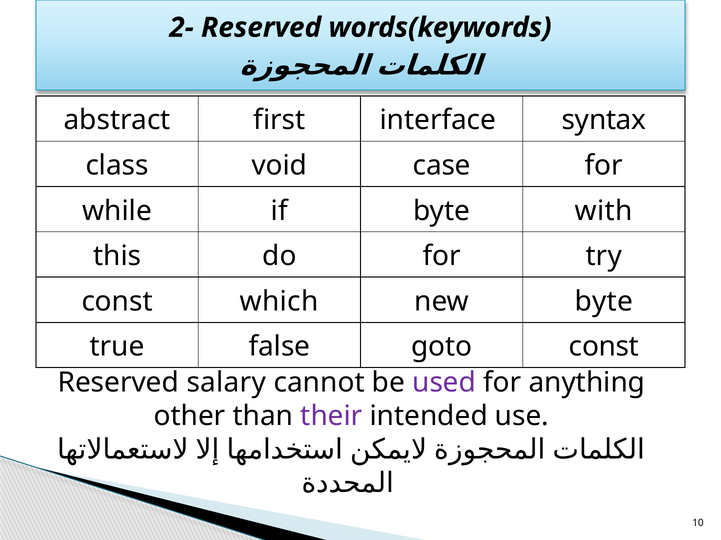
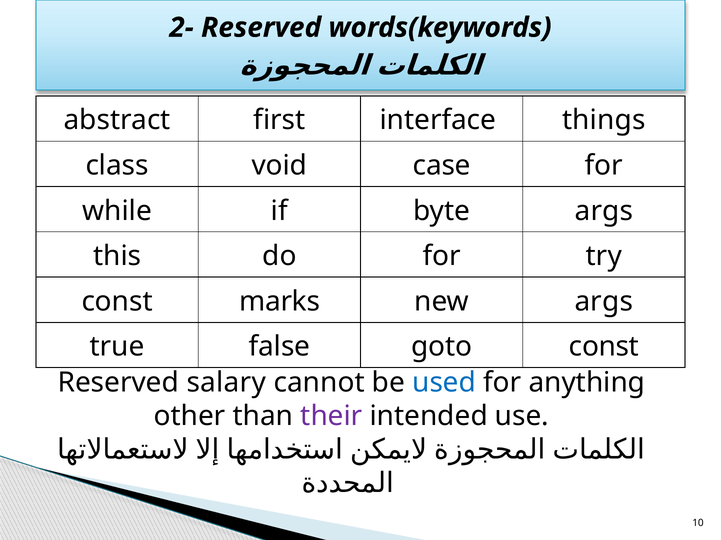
syntax: syntax -> things
byte with: with -> args
which: which -> marks
new byte: byte -> args
used colour: purple -> blue
